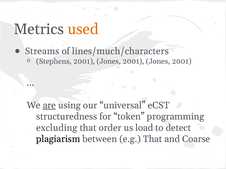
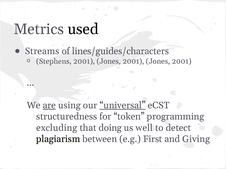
used colour: orange -> black
lines/much/characters: lines/much/characters -> lines/guides/characters
universal underline: none -> present
order: order -> doing
load: load -> well
e.g That: That -> First
Coarse: Coarse -> Giving
